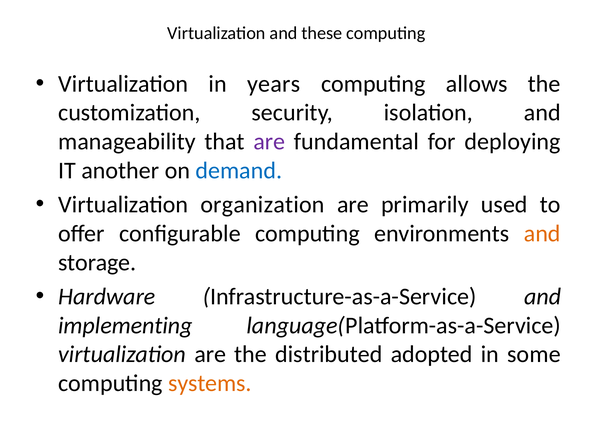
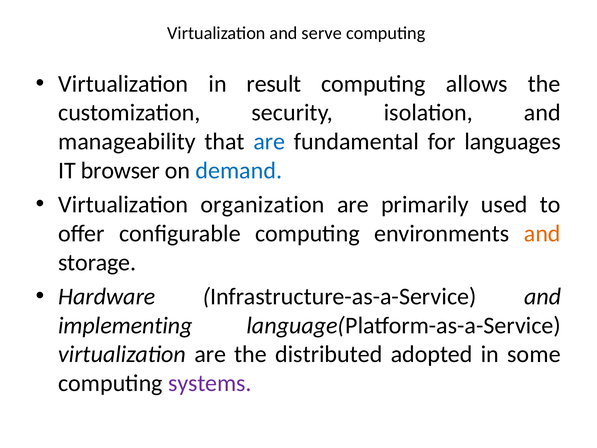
these: these -> serve
years: years -> result
are at (269, 142) colour: purple -> blue
deploying: deploying -> languages
another: another -> browser
systems colour: orange -> purple
